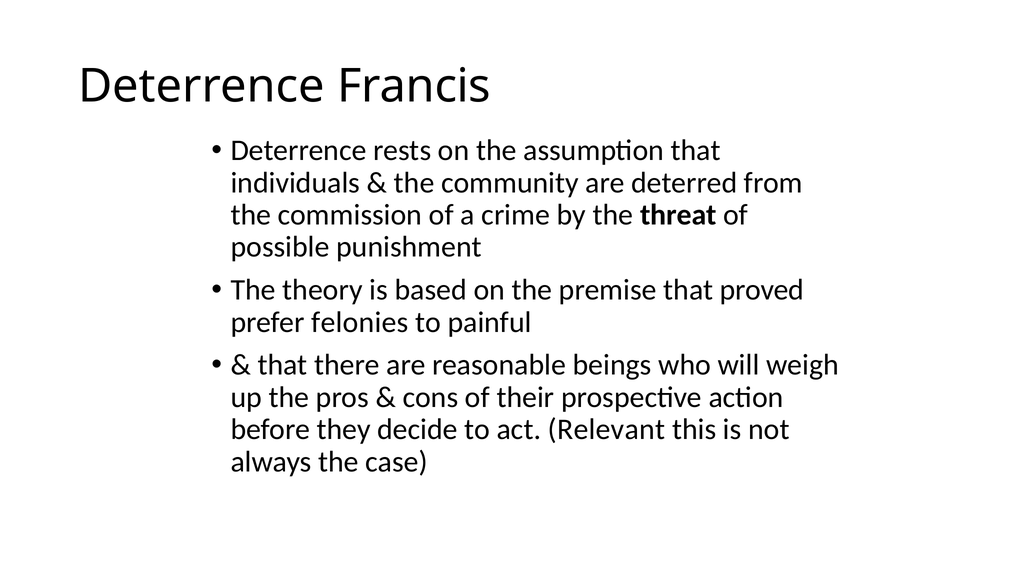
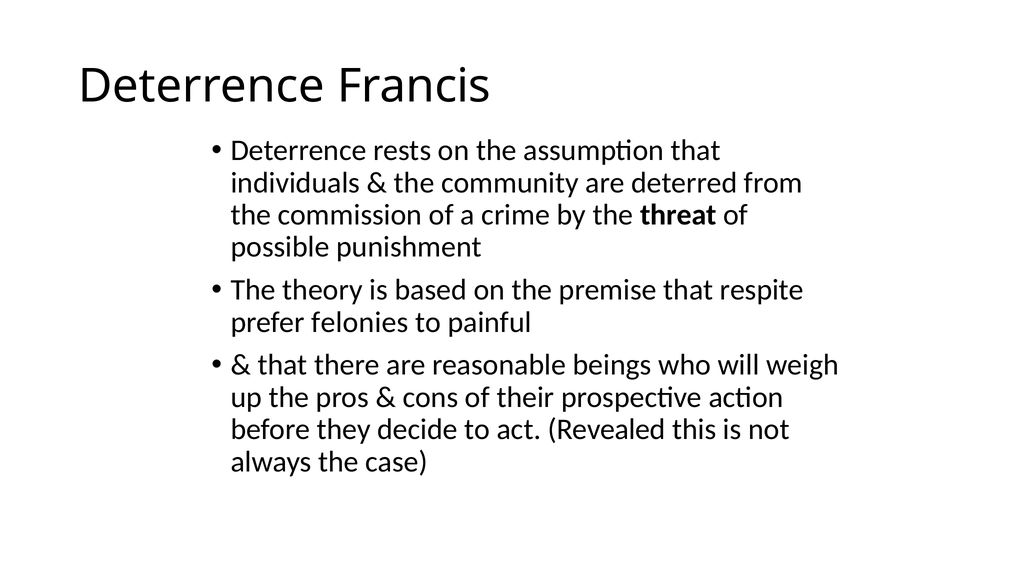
proved: proved -> respite
Relevant: Relevant -> Revealed
